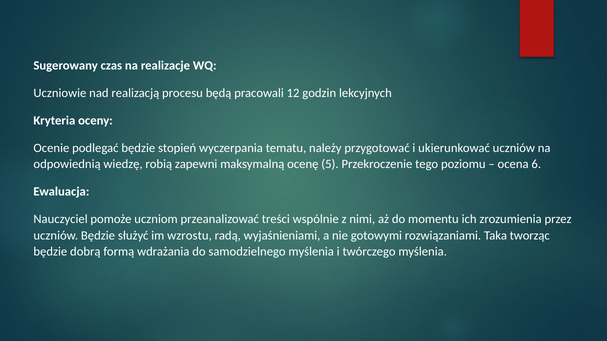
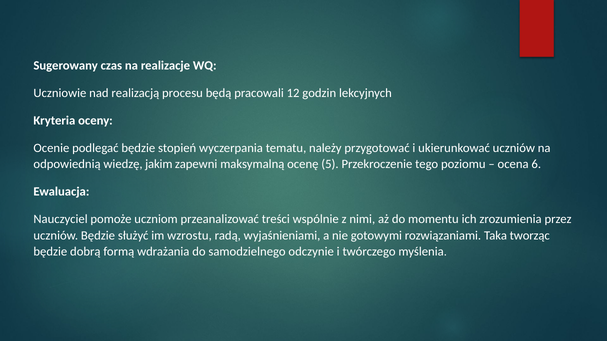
robią: robią -> jakim
samodzielnego myślenia: myślenia -> odczynie
